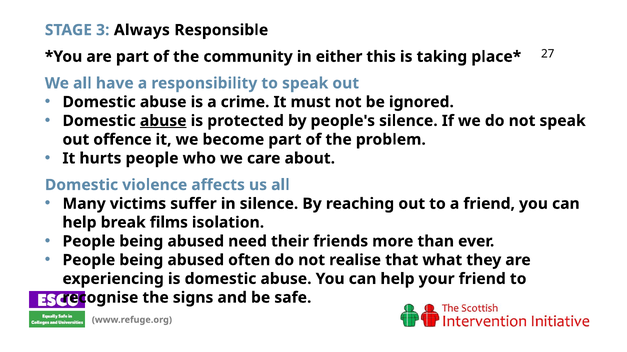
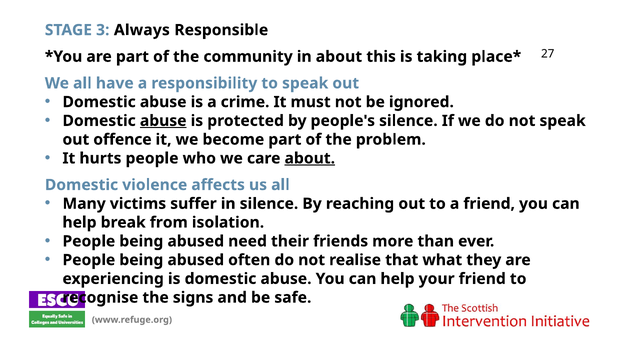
in either: either -> about
about at (310, 159) underline: none -> present
films: films -> from
